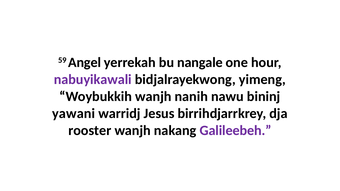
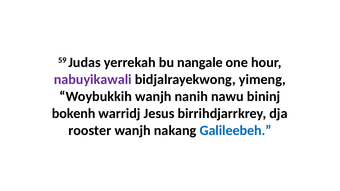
Angel: Angel -> Judas
yawani: yawani -> bokenh
Galileebeh colour: purple -> blue
